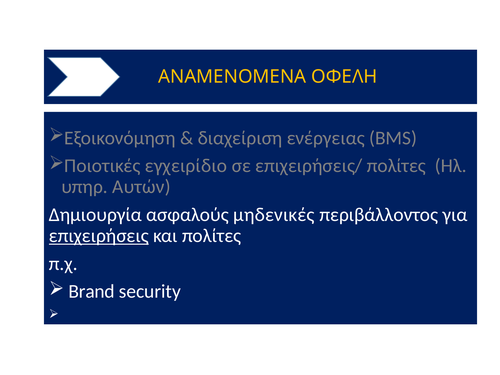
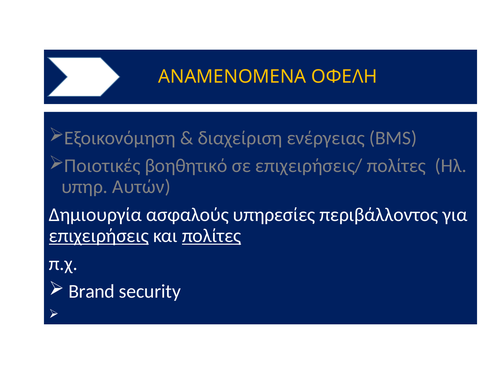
εγχειρίδιο: εγχειρίδιο -> βοηθητικό
μηδενικές: μηδενικές -> υπηρεσίες
πολίτες at (212, 236) underline: none -> present
